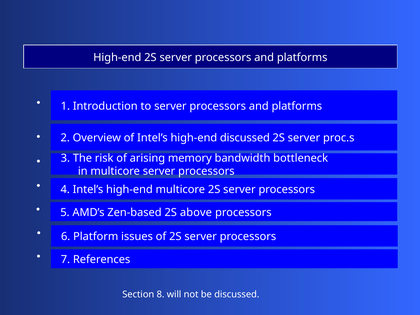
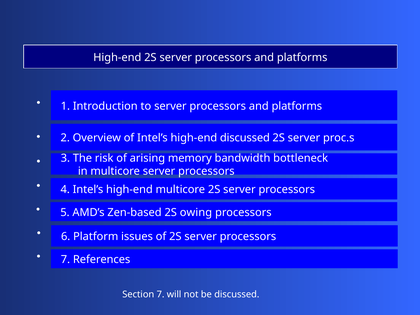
above: above -> owing
Section 8: 8 -> 7
